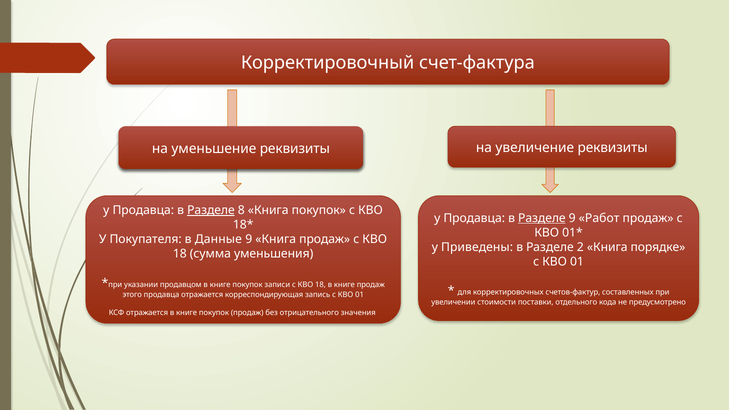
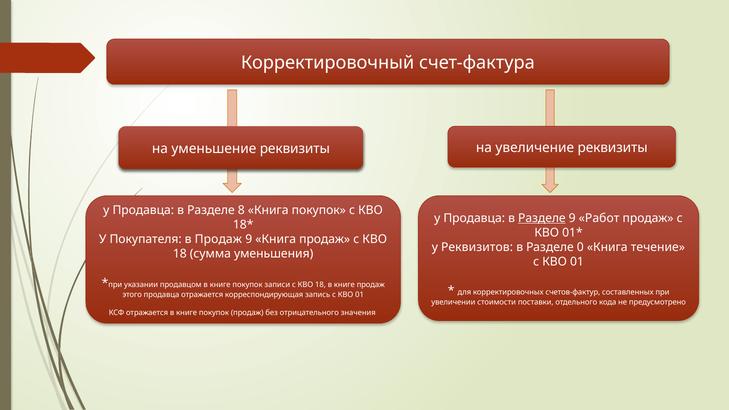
Разделе at (211, 210) underline: present -> none
в Данные: Данные -> Продаж
Приведены: Приведены -> Реквизитов
2: 2 -> 0
порядке: порядке -> течение
